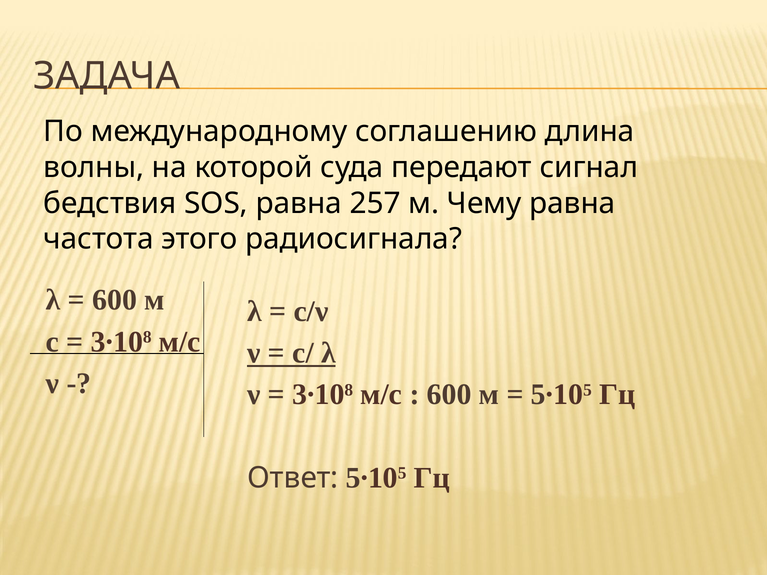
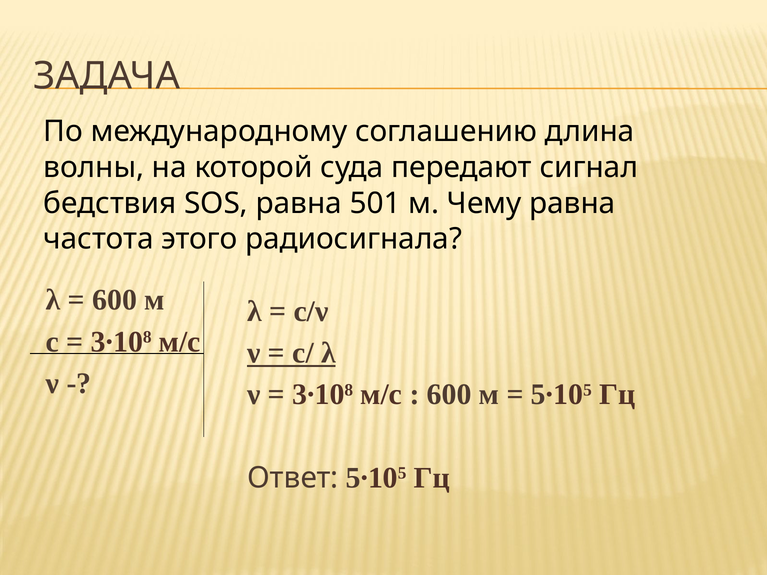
257: 257 -> 501
